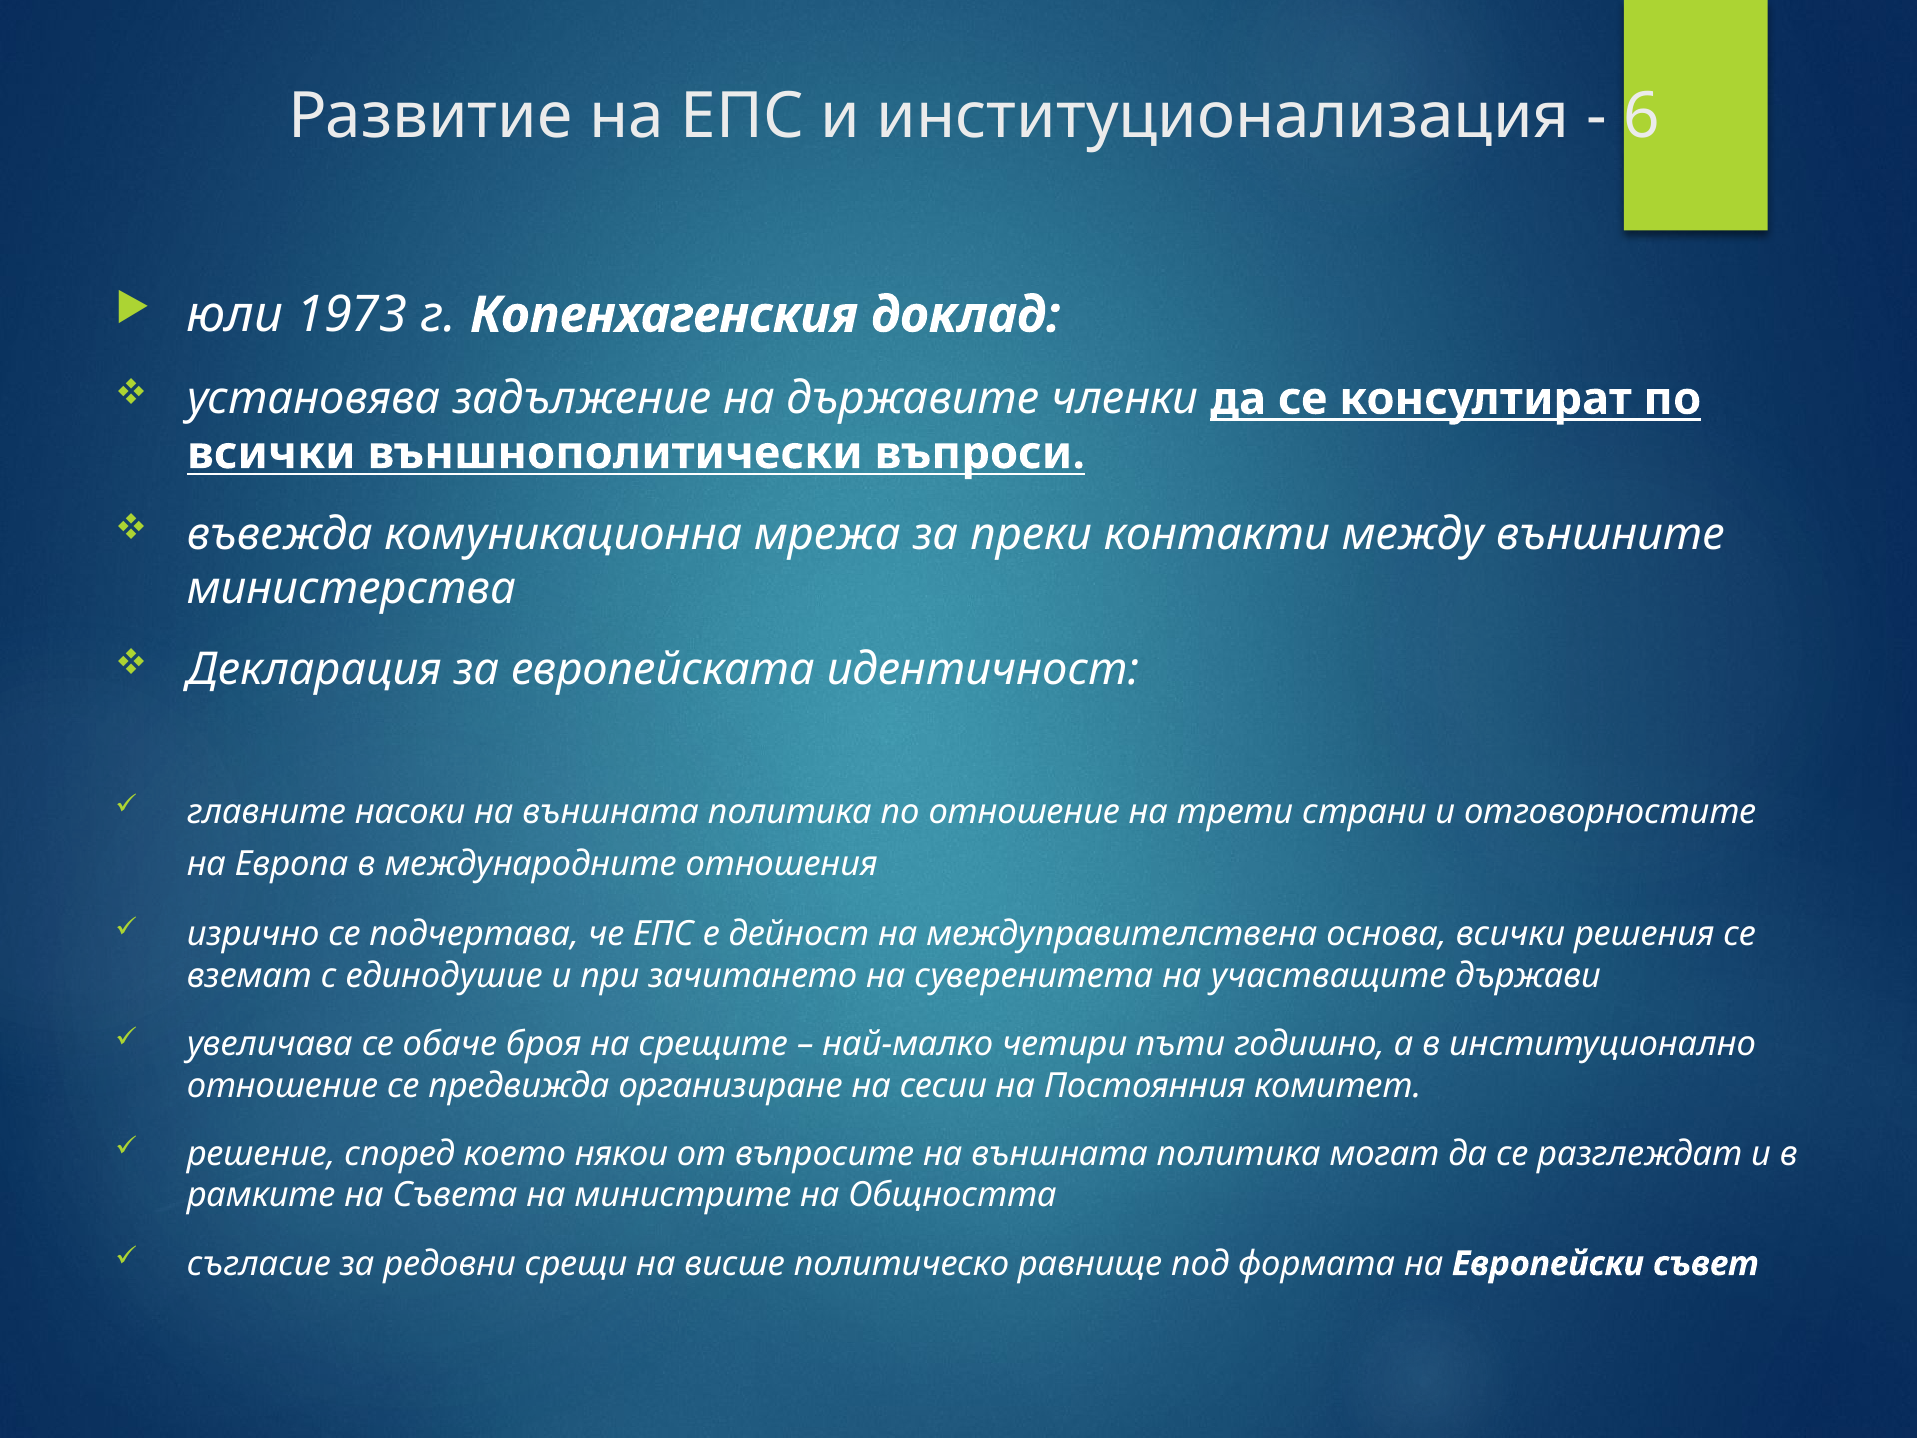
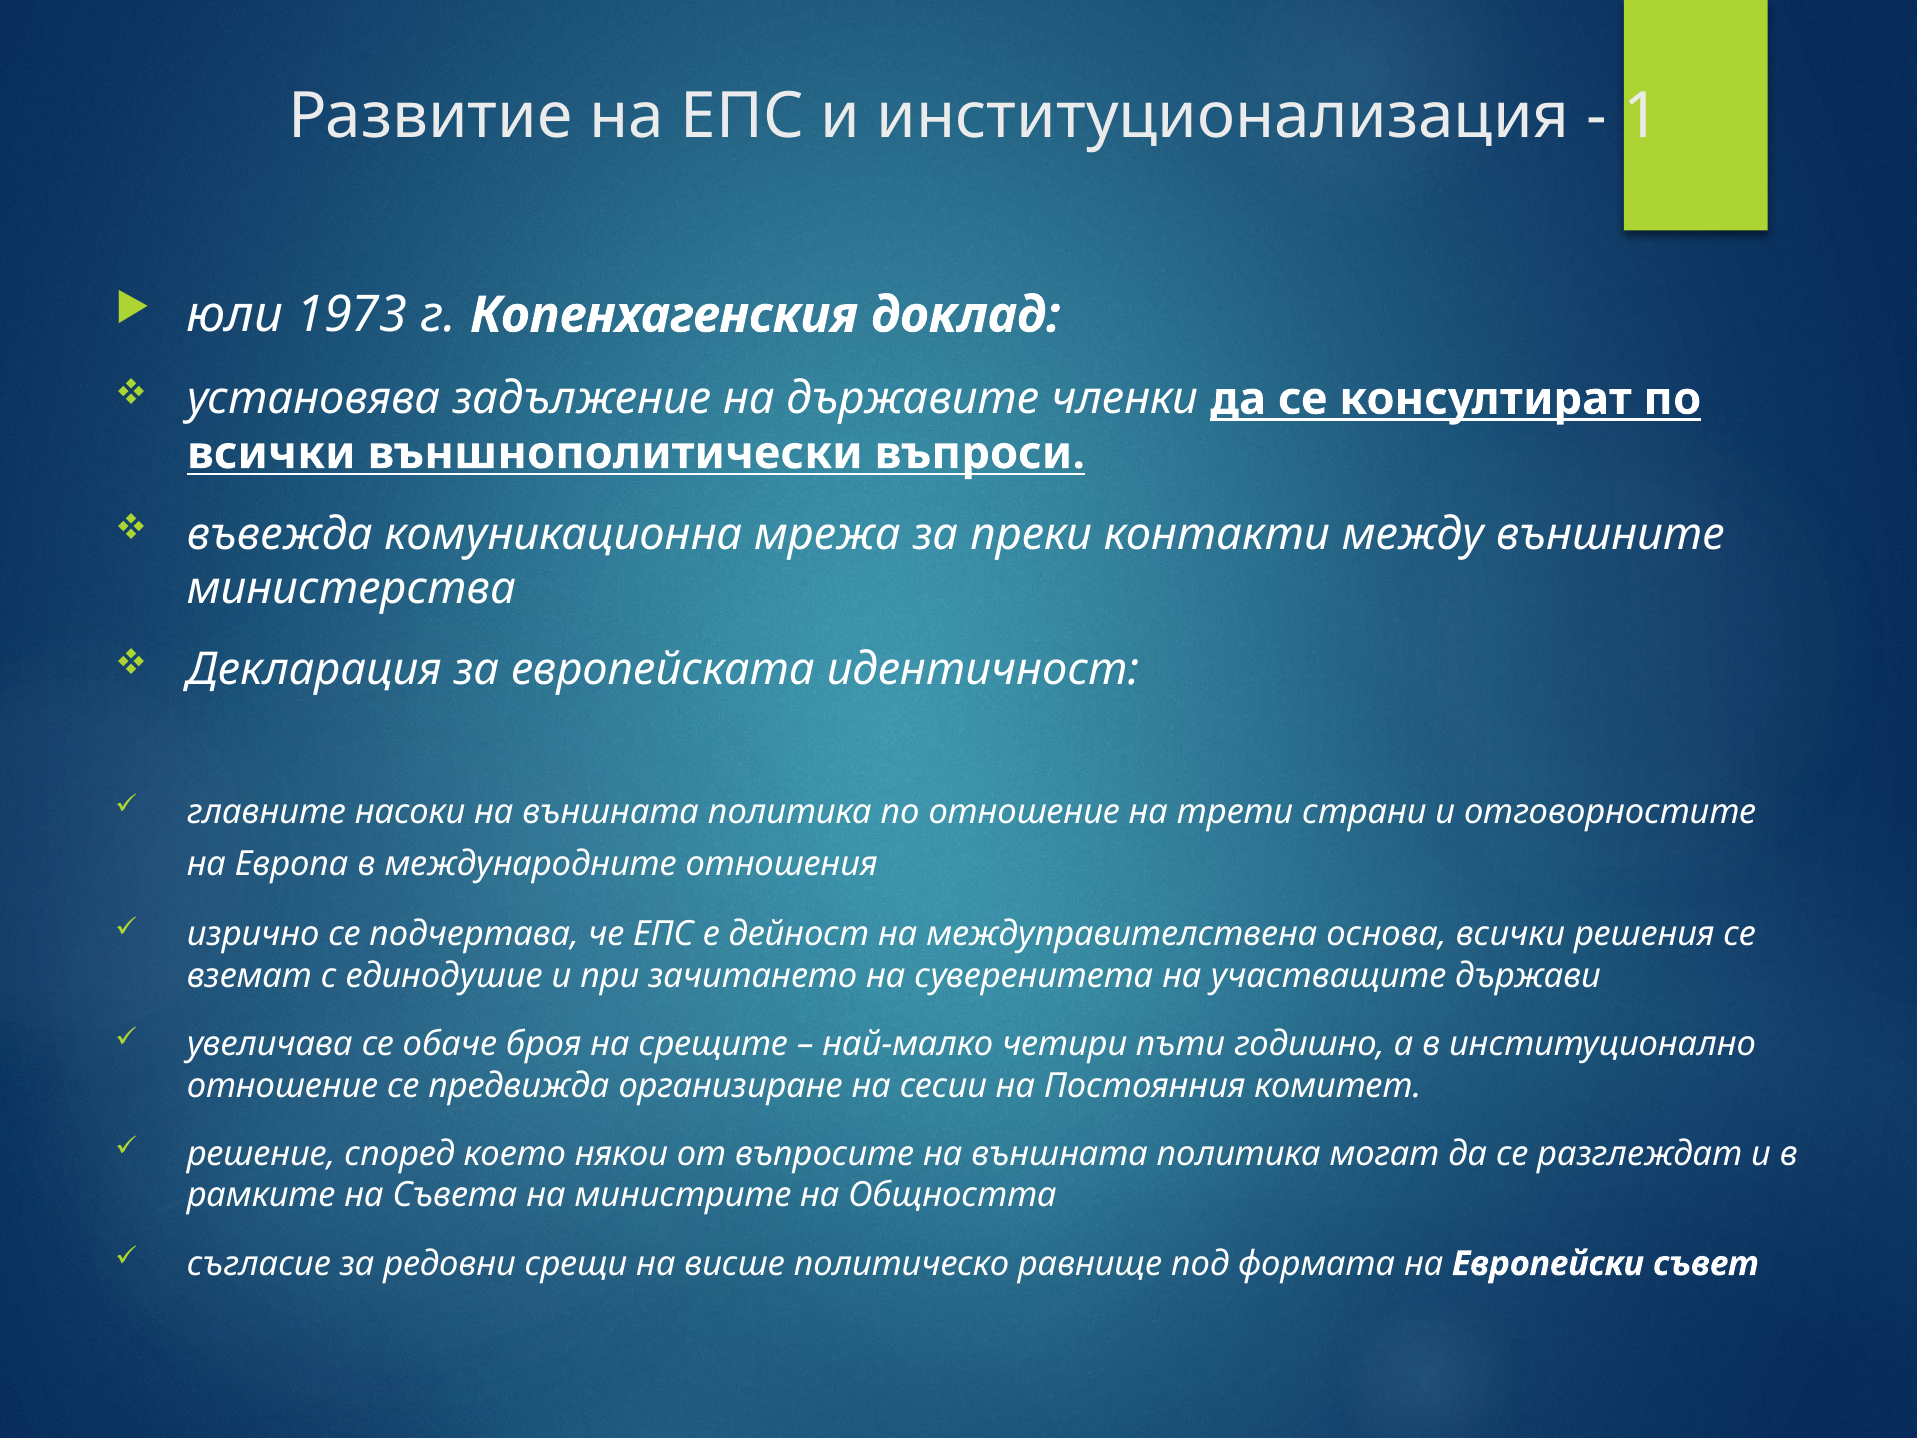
6: 6 -> 1
